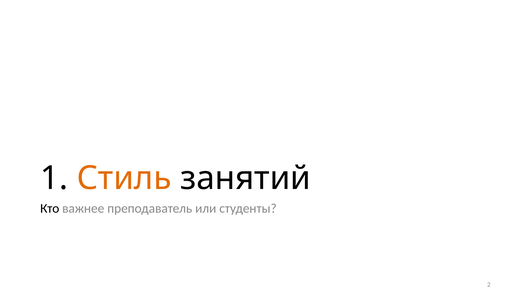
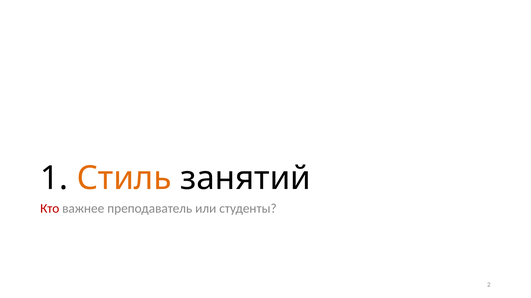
Кто colour: black -> red
